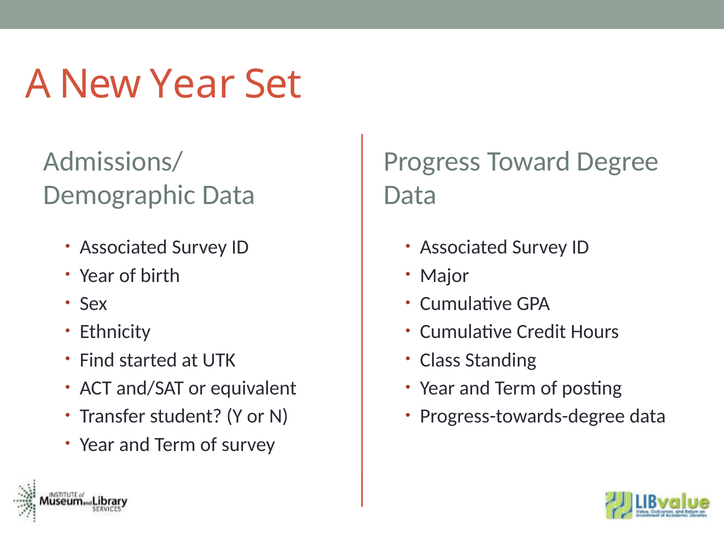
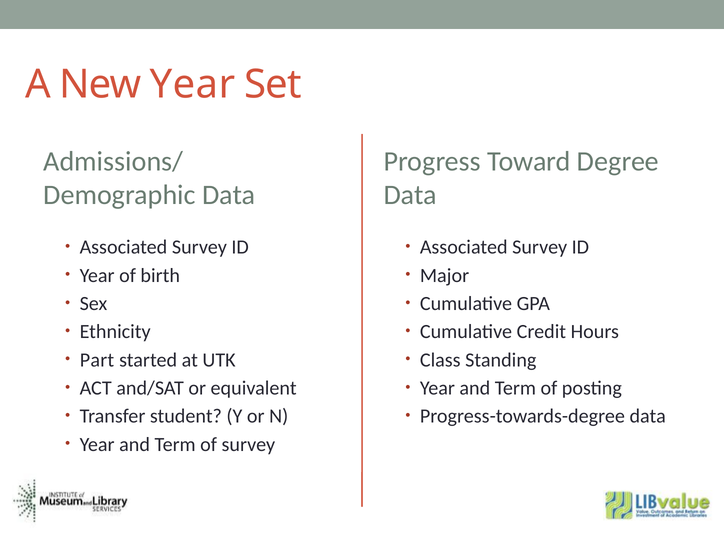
Find: Find -> Part
